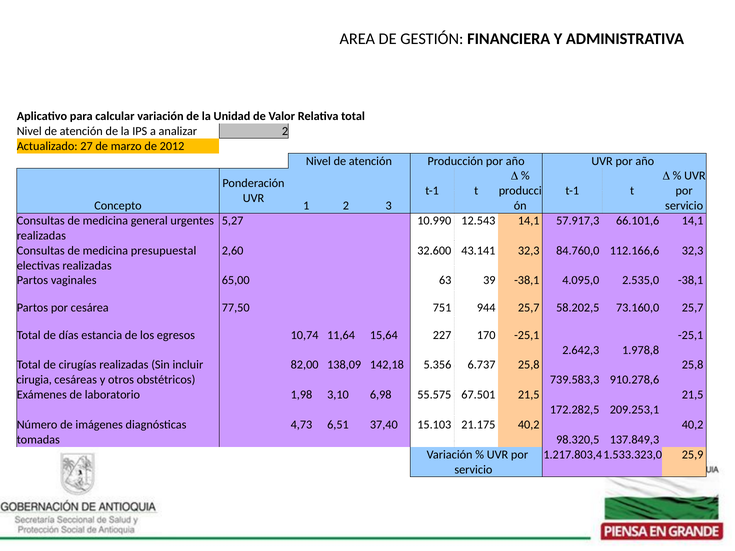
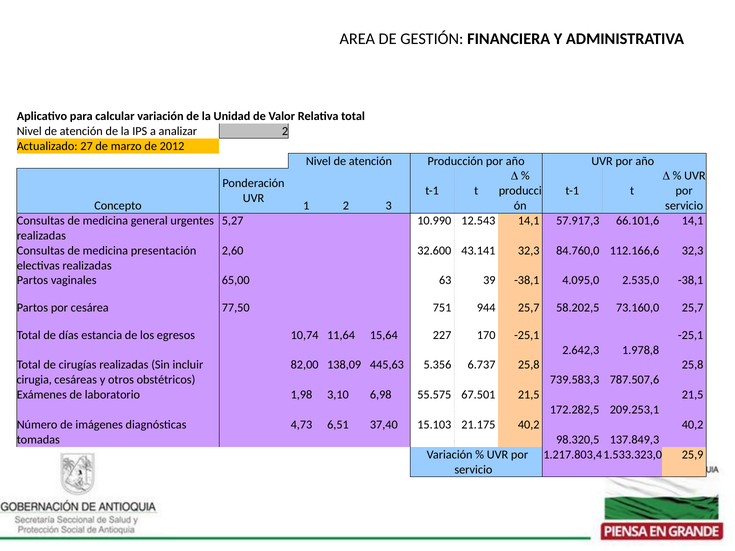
presupuestal: presupuestal -> presentación
142,18: 142,18 -> 445,63
910.278,6: 910.278,6 -> 787.507,6
